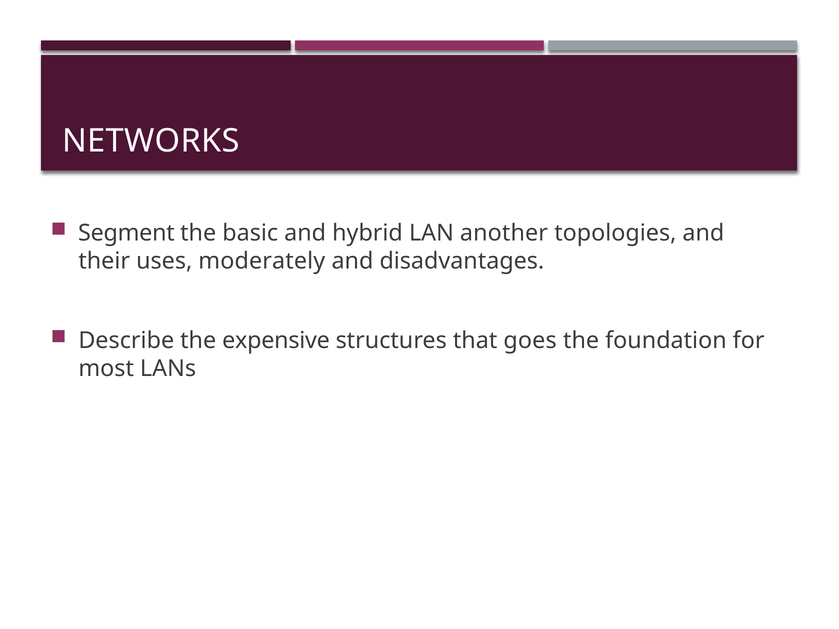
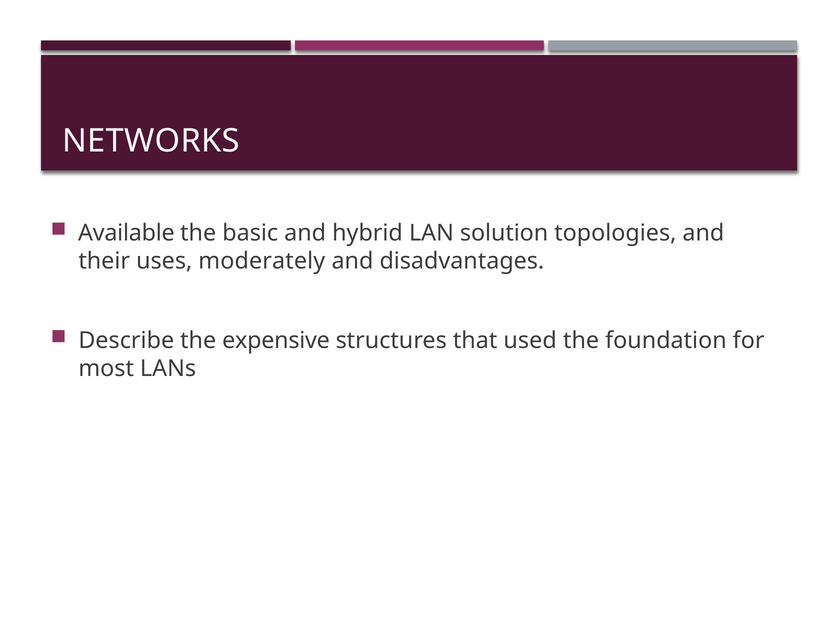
Segment: Segment -> Available
another: another -> solution
goes: goes -> used
